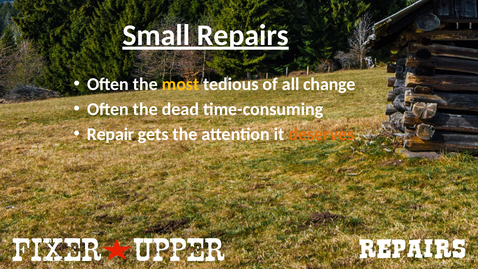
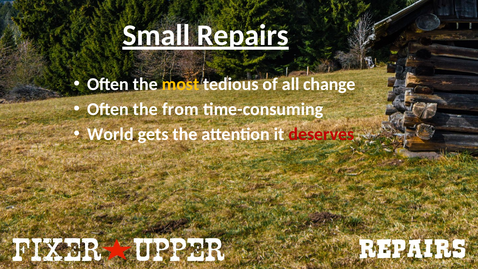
dead: dead -> from
Repair: Repair -> World
deserves colour: orange -> red
